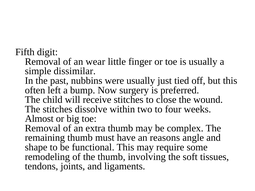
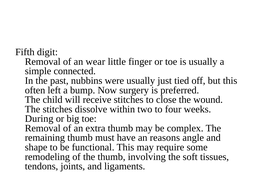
dissimilar: dissimilar -> connected
Almost: Almost -> During
